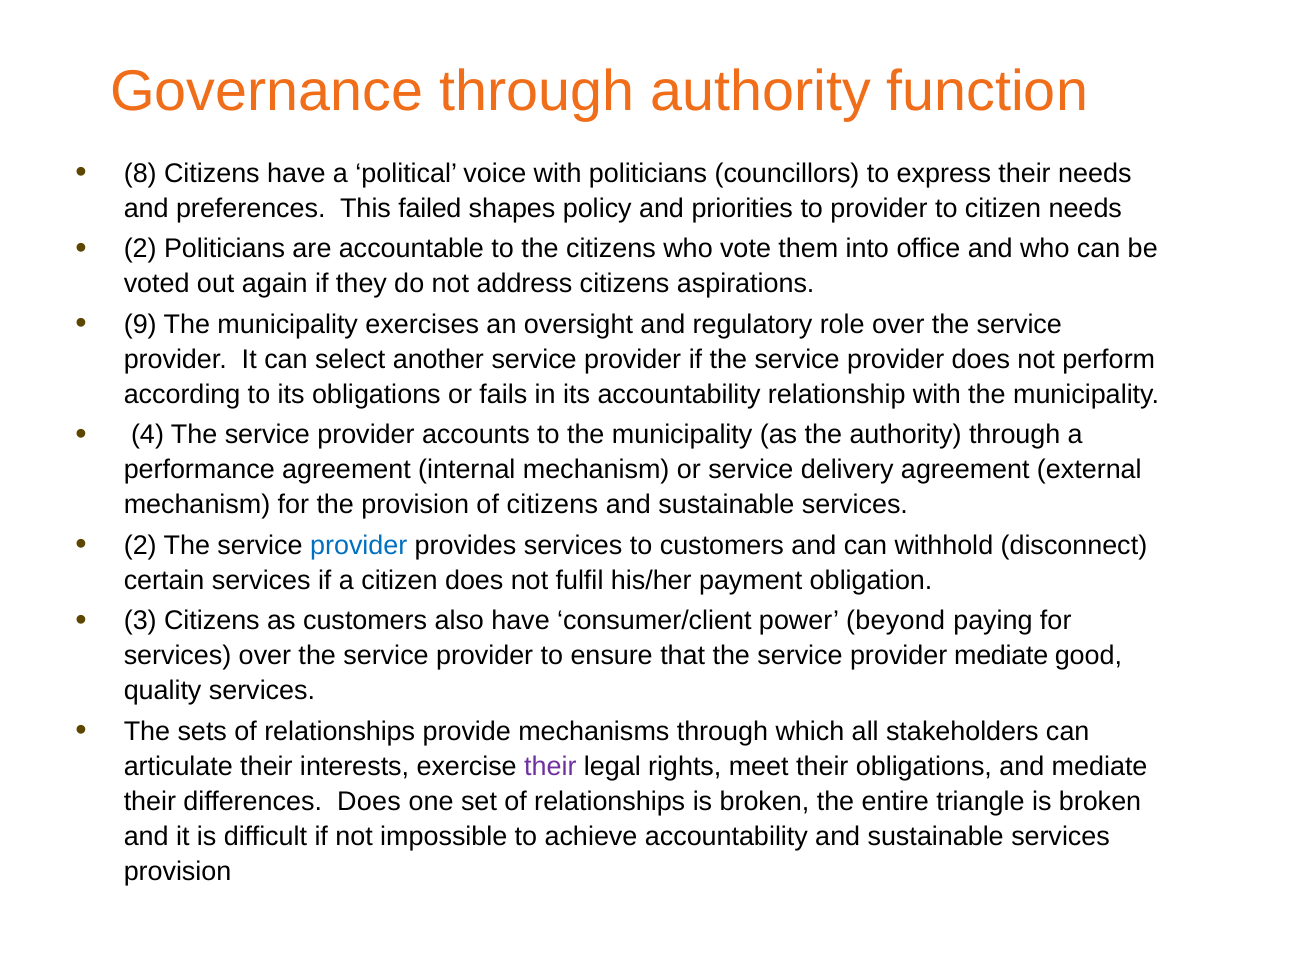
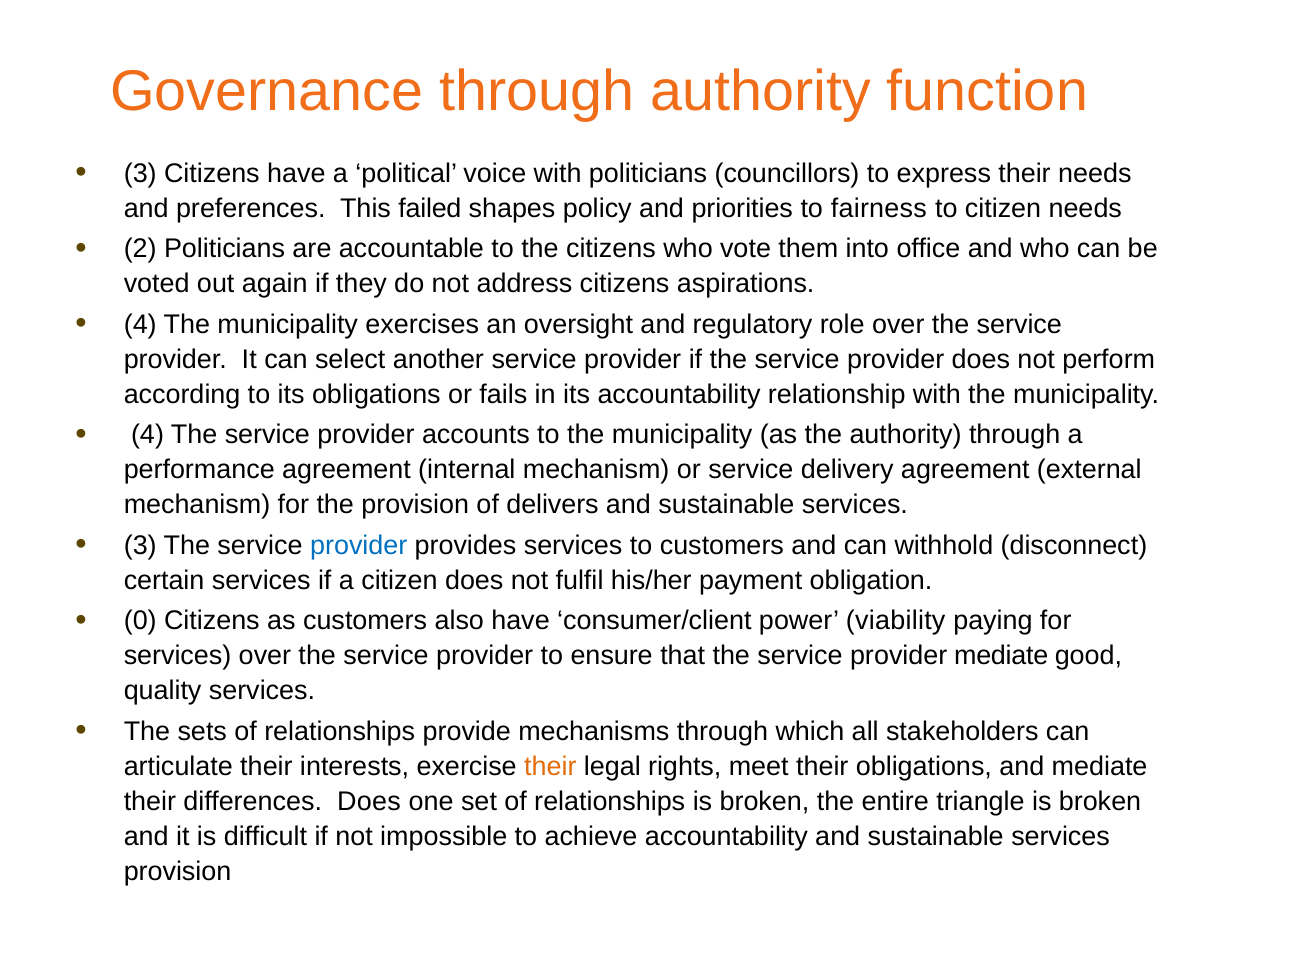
8 at (140, 173): 8 -> 3
to provider: provider -> fairness
9 at (140, 324): 9 -> 4
of citizens: citizens -> delivers
2 at (140, 545): 2 -> 3
3: 3 -> 0
beyond: beyond -> viability
their at (550, 766) colour: purple -> orange
